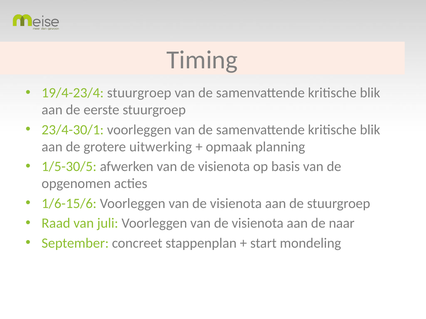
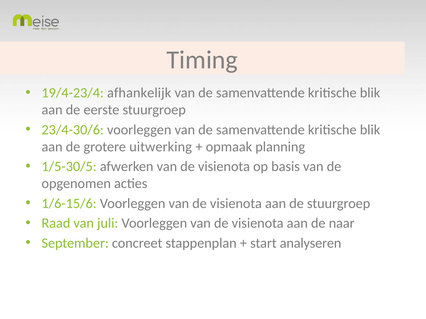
19/4-23/4 stuurgroep: stuurgroep -> afhankelijk
23/4-30/1: 23/4-30/1 -> 23/4-30/6
mondeling: mondeling -> analyseren
